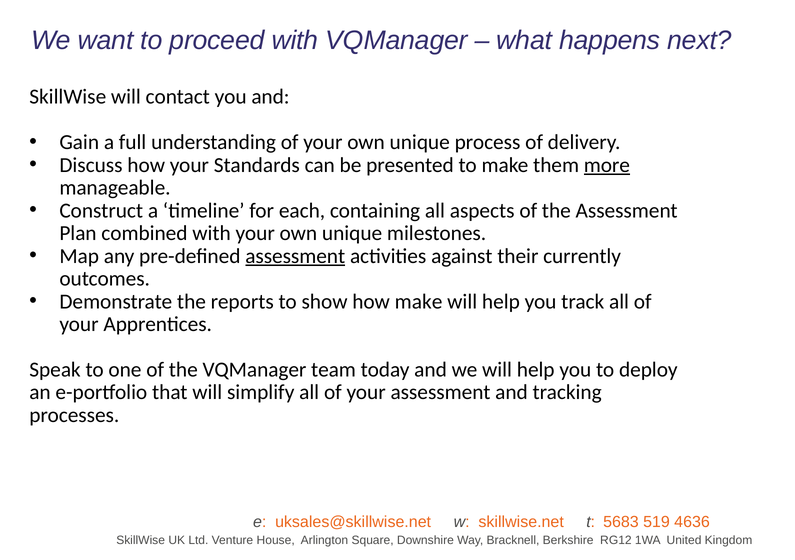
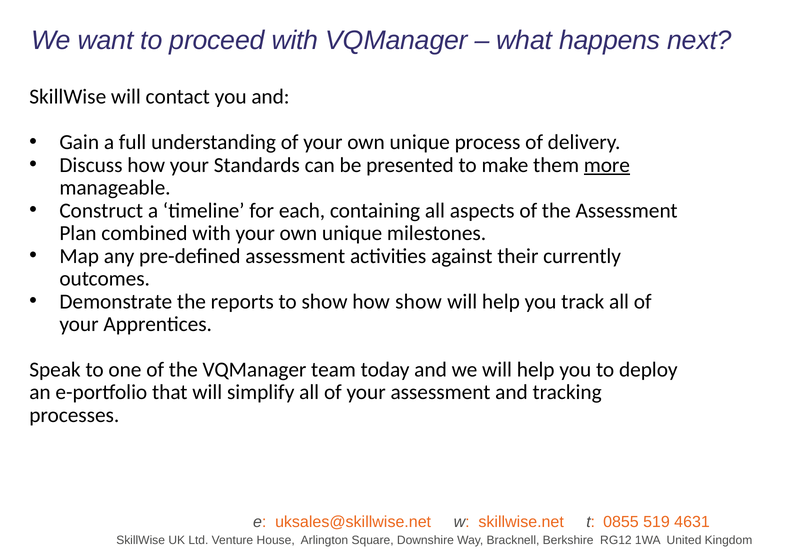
assessment at (295, 256) underline: present -> none
how make: make -> show
5683: 5683 -> 0855
4636: 4636 -> 4631
